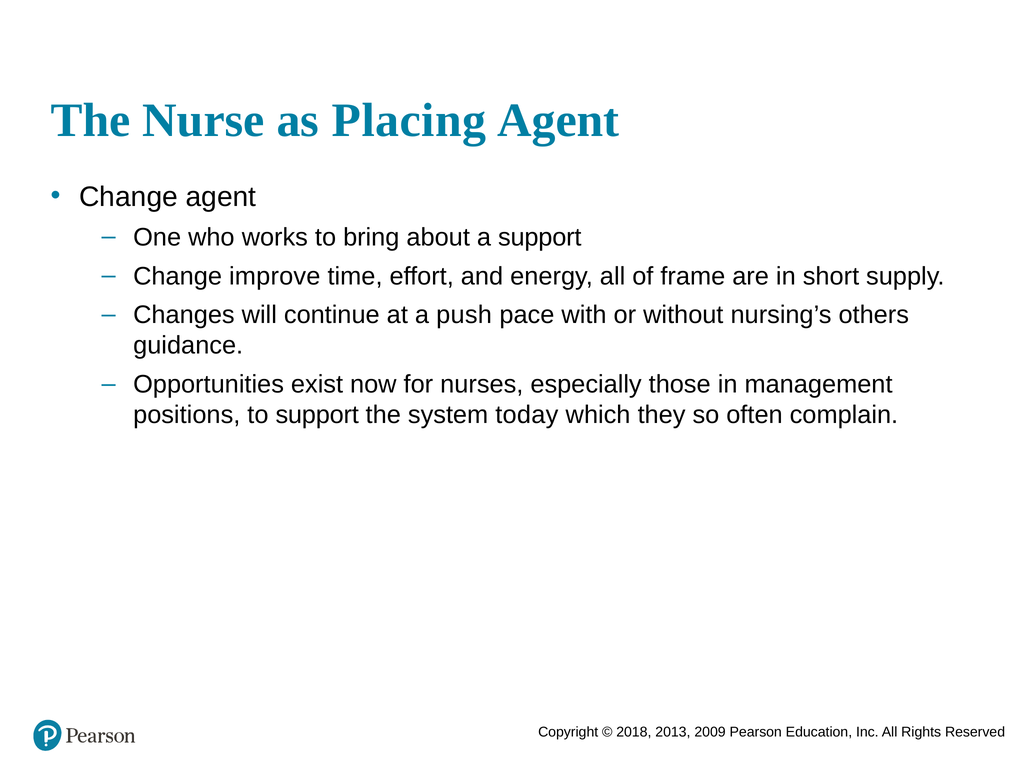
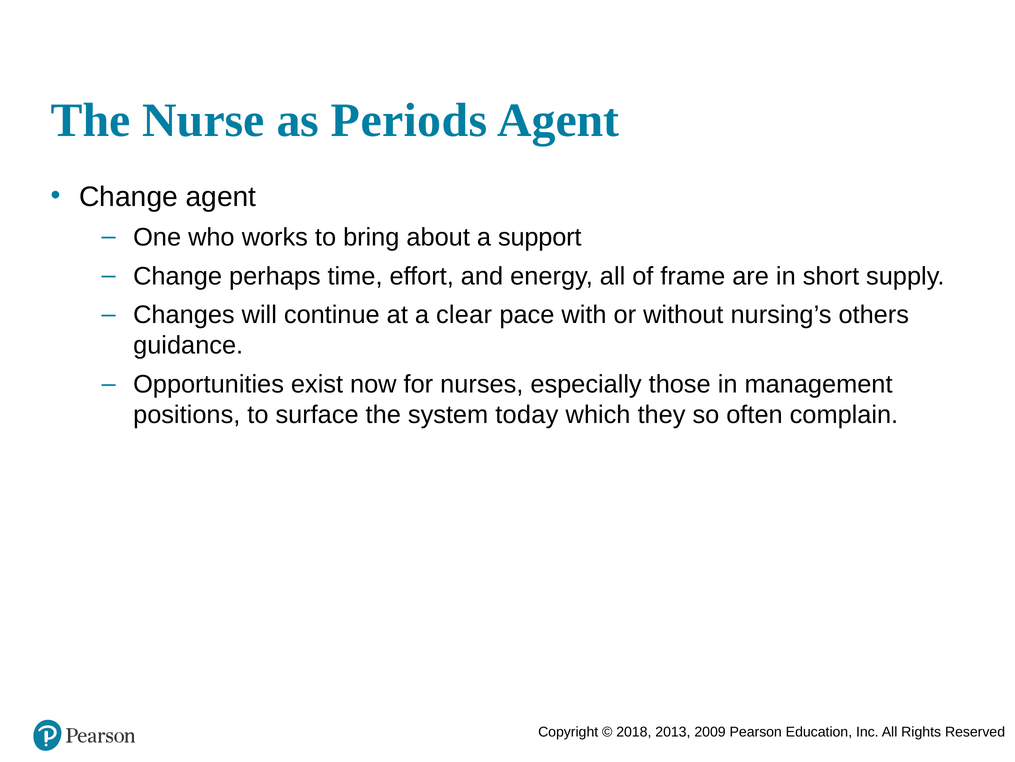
Placing: Placing -> Periods
improve: improve -> perhaps
push: push -> clear
to support: support -> surface
